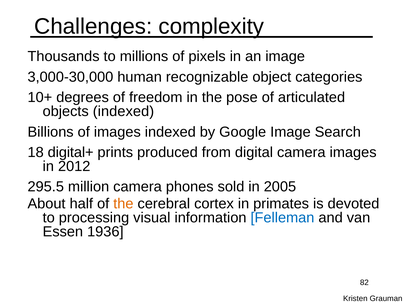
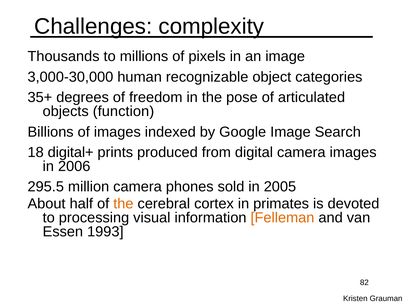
10+: 10+ -> 35+
objects indexed: indexed -> function
2012: 2012 -> 2006
Felleman colour: blue -> orange
1936: 1936 -> 1993
